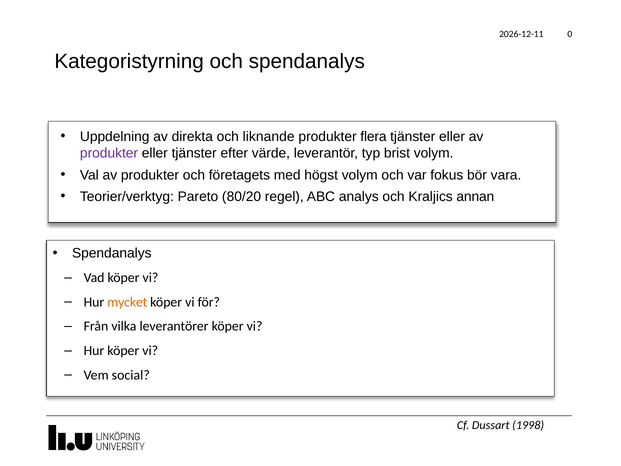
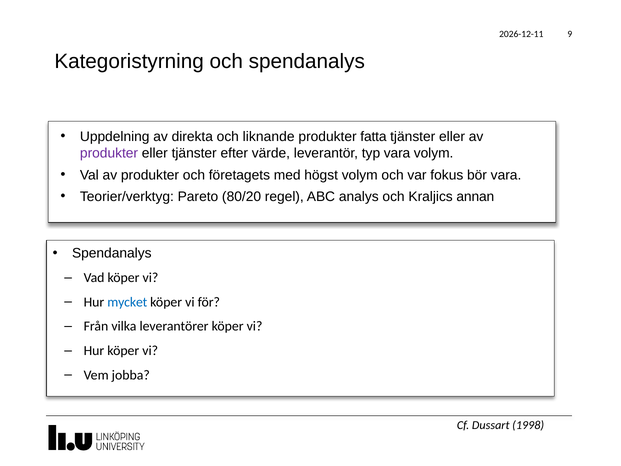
0: 0 -> 9
flera: flera -> fatta
typ brist: brist -> vara
mycket colour: orange -> blue
social: social -> jobba
